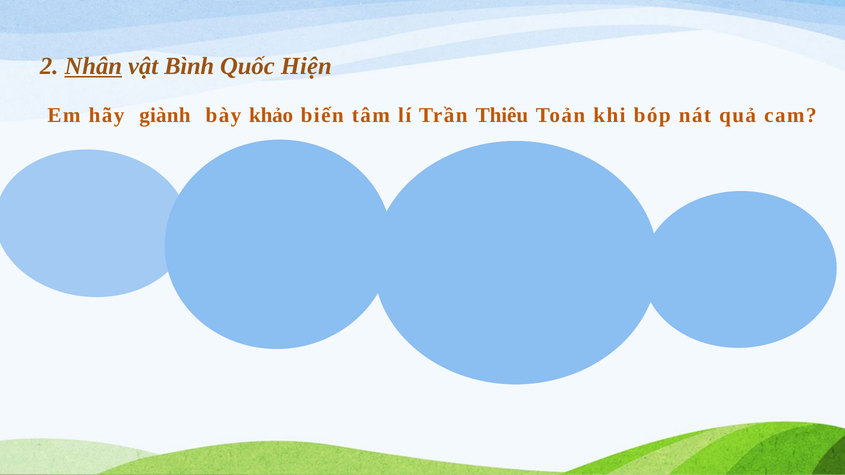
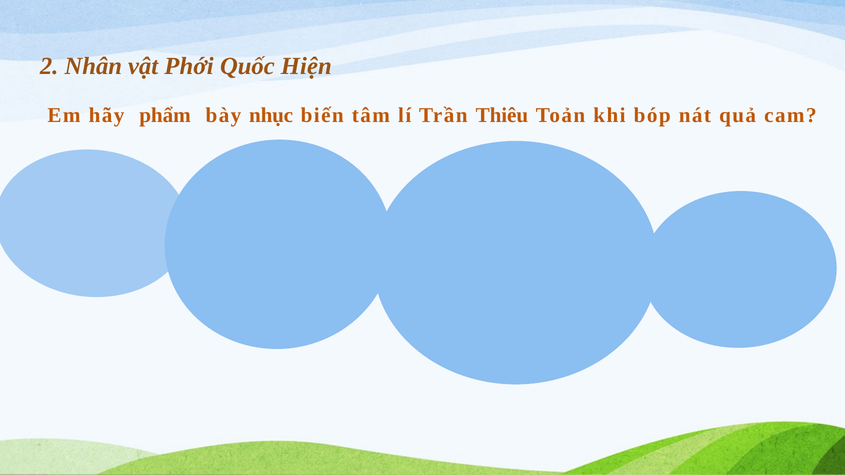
Nhân underline: present -> none
Bình: Bình -> Phới
giành: giành -> phẩm
khảo: khảo -> nhục
